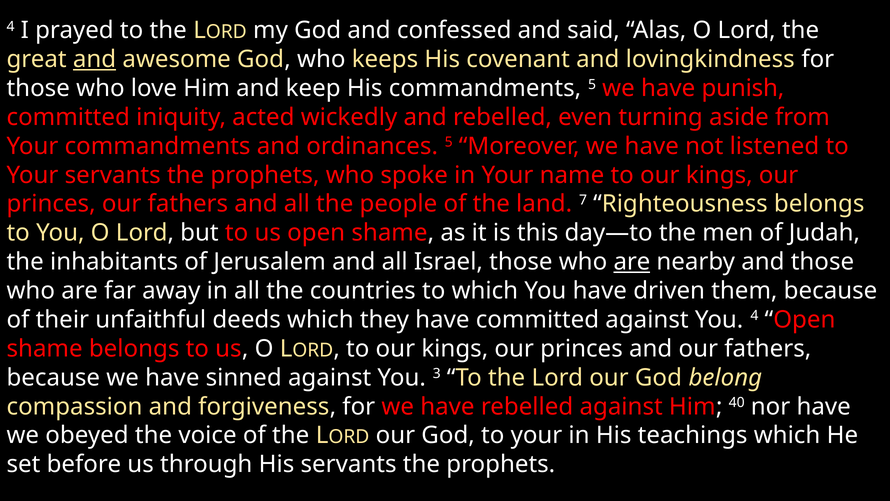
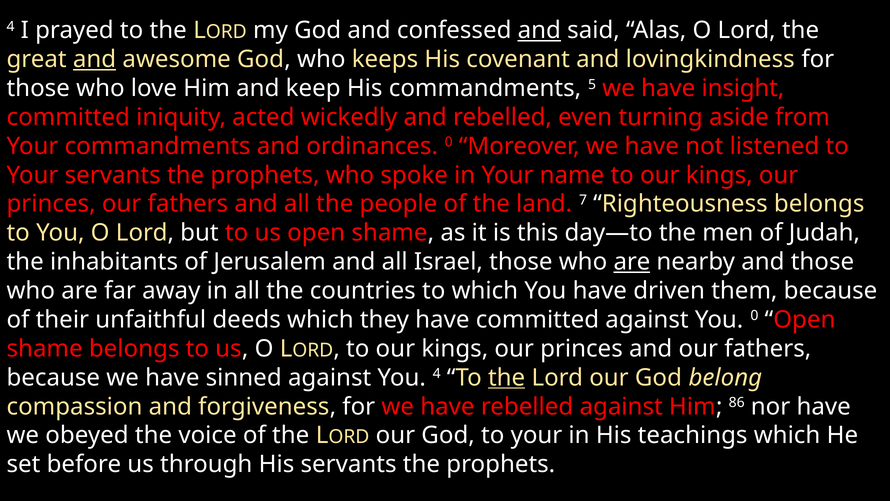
and at (539, 30) underline: none -> present
punish: punish -> insight
ordinances 5: 5 -> 0
You 4: 4 -> 0
You 3: 3 -> 4
the at (507, 377) underline: none -> present
40: 40 -> 86
